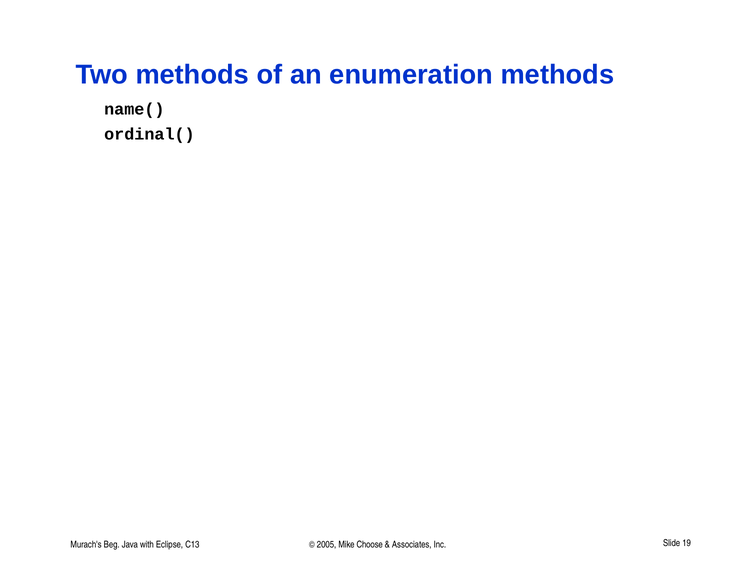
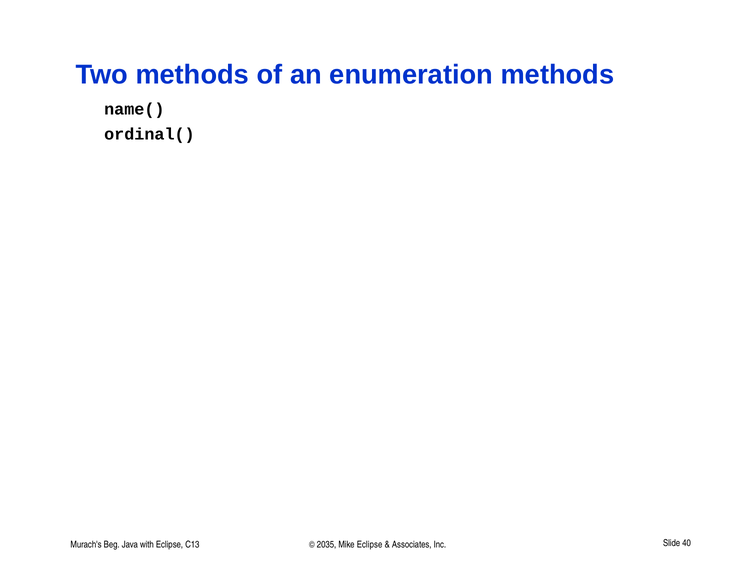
2005: 2005 -> 2035
Mike Choose: Choose -> Eclipse
19: 19 -> 40
